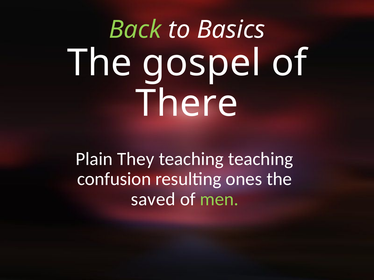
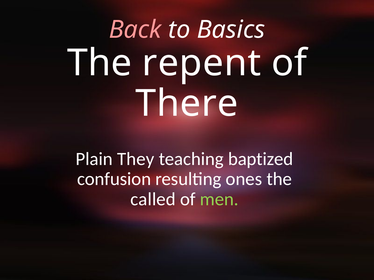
Back colour: light green -> pink
gospel: gospel -> repent
teaching teaching: teaching -> baptized
saved: saved -> called
